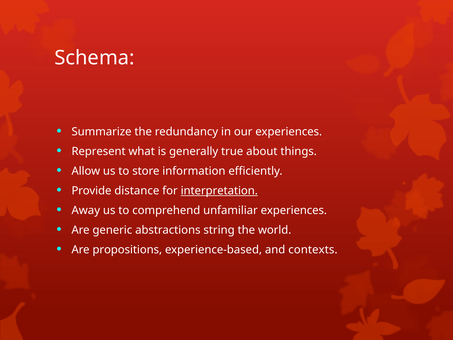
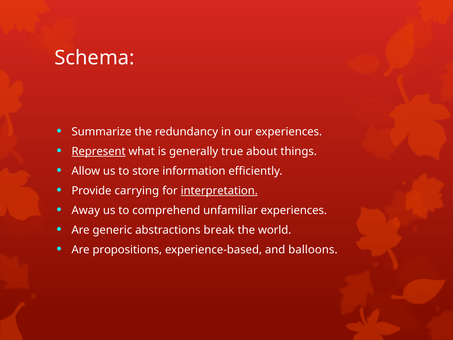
Represent underline: none -> present
distance: distance -> carrying
string: string -> break
contexts: contexts -> balloons
